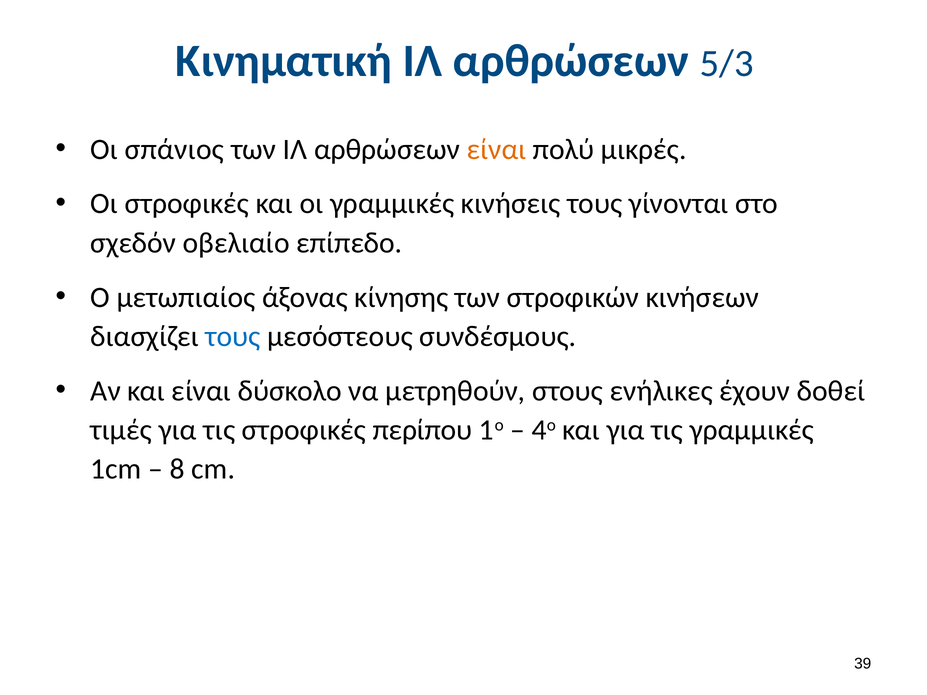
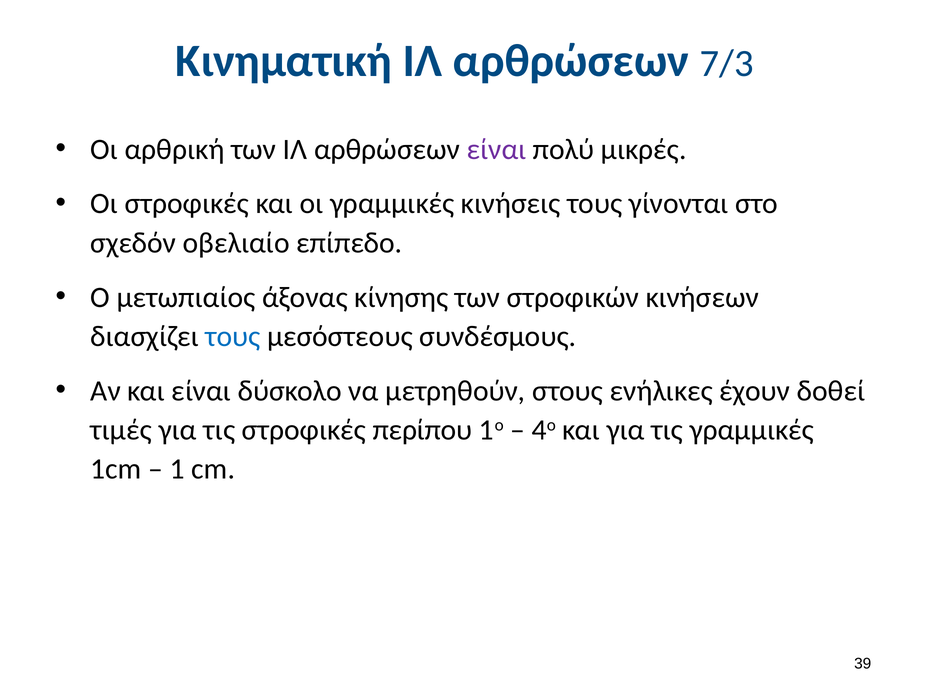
5/3: 5/3 -> 7/3
σπάνιος: σπάνιος -> αρθρική
είναι at (497, 149) colour: orange -> purple
8: 8 -> 1
